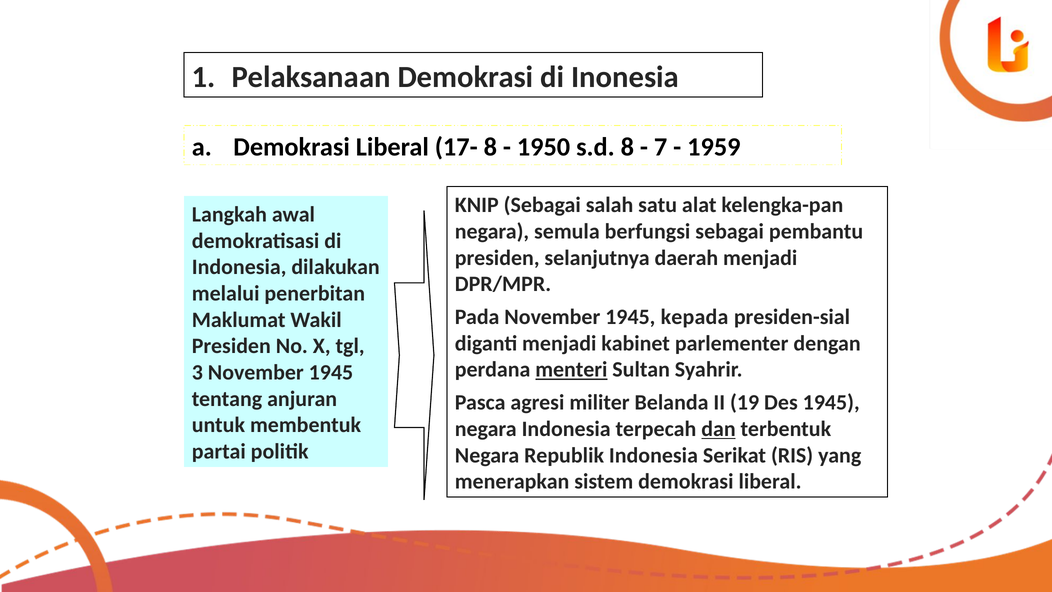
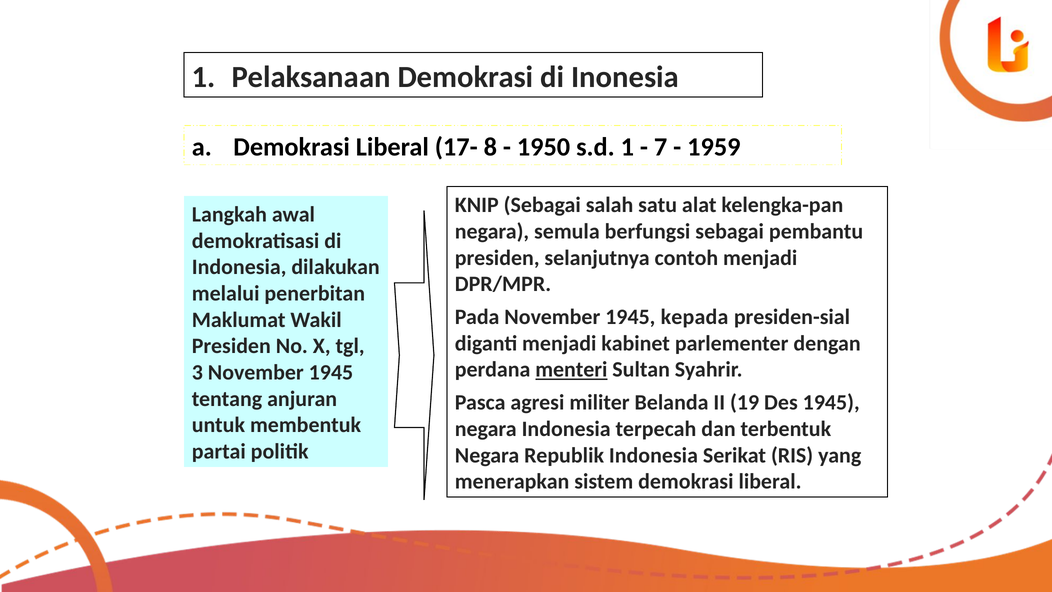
s.d 8: 8 -> 1
daerah: daerah -> contoh
dan underline: present -> none
